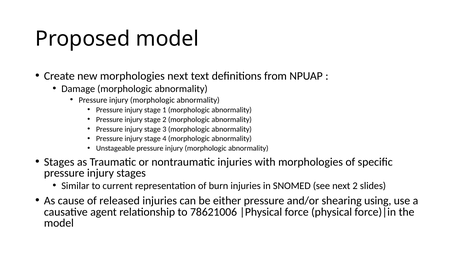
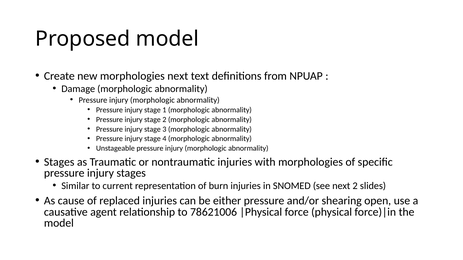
released: released -> replaced
using: using -> open
